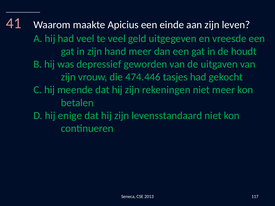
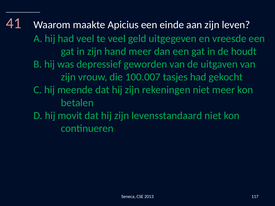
474.446: 474.446 -> 100.007
enige: enige -> movit
